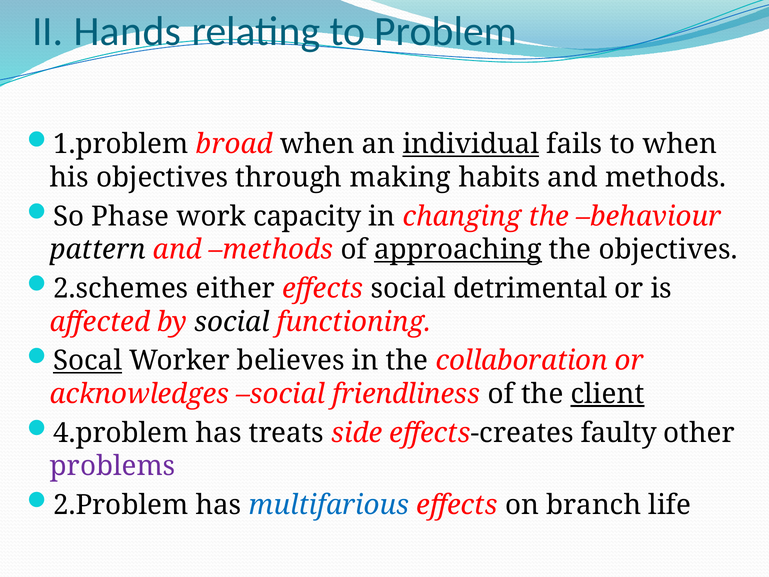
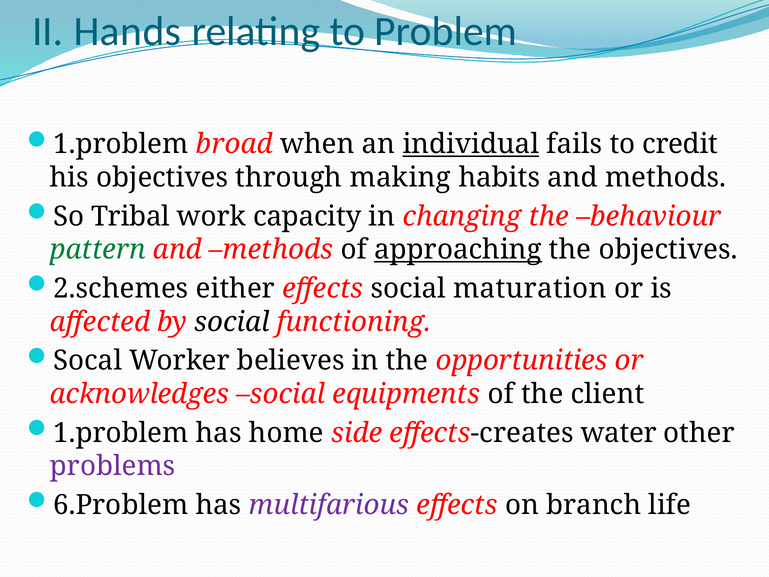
to when: when -> credit
Phase: Phase -> Tribal
pattern colour: black -> green
detrimental: detrimental -> maturation
Socal underline: present -> none
collaboration: collaboration -> opportunities
friendliness: friendliness -> equipments
client underline: present -> none
4.problem at (121, 433): 4.problem -> 1.problem
treats: treats -> home
faulty: faulty -> water
2.Problem: 2.Problem -> 6.Problem
multifarious colour: blue -> purple
